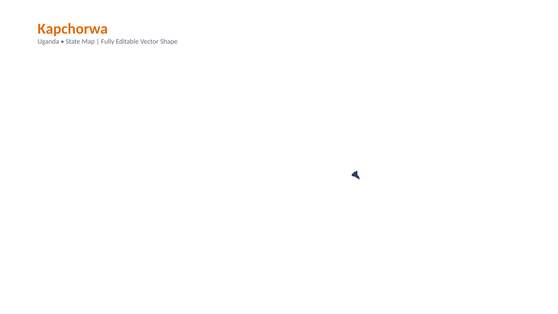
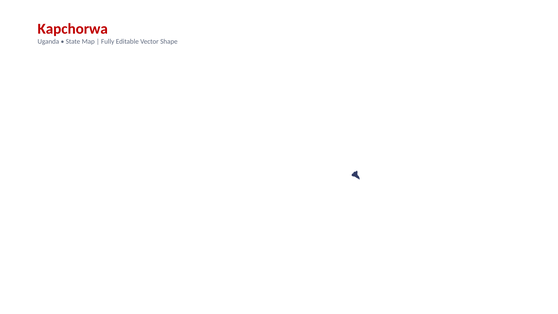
Kapchorwa colour: orange -> red
